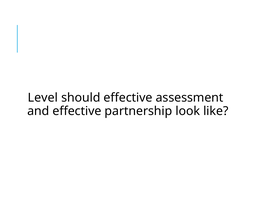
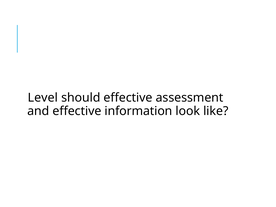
partnership: partnership -> information
